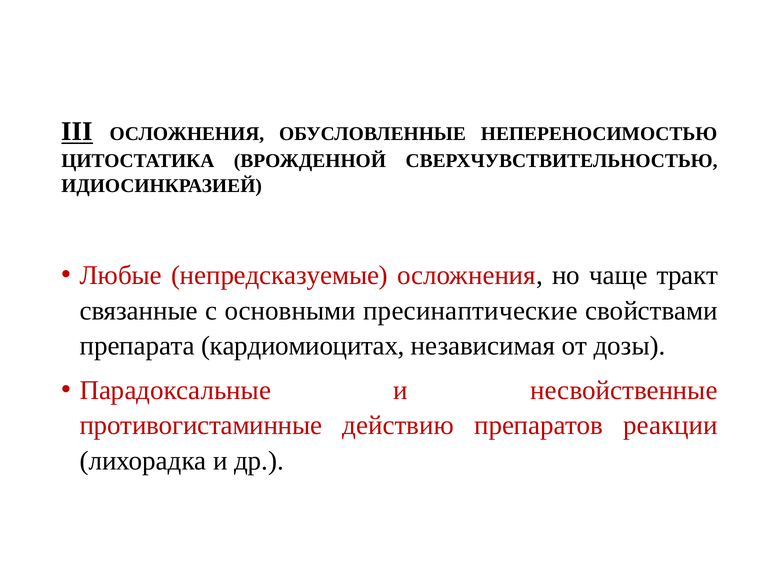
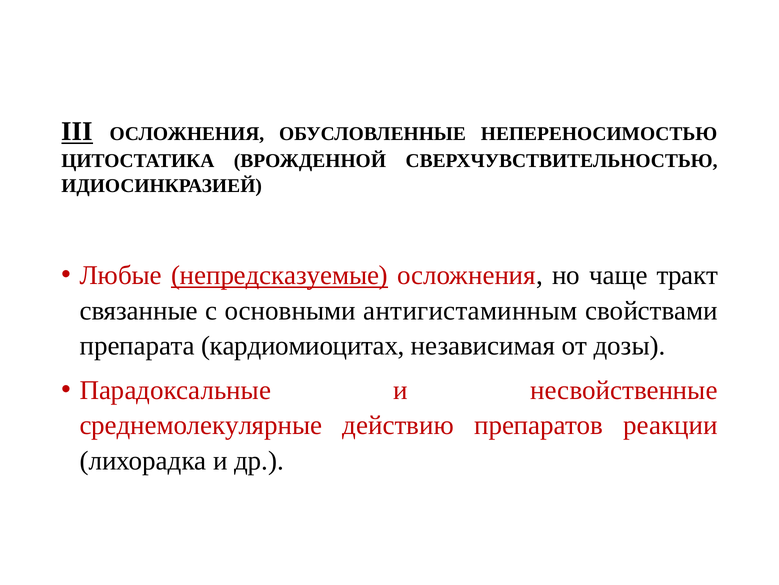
непредсказуемые underline: none -> present
пресинаптические: пресинаптические -> антигистаминным
противогистаминные: противогистаминные -> среднемолекулярные
